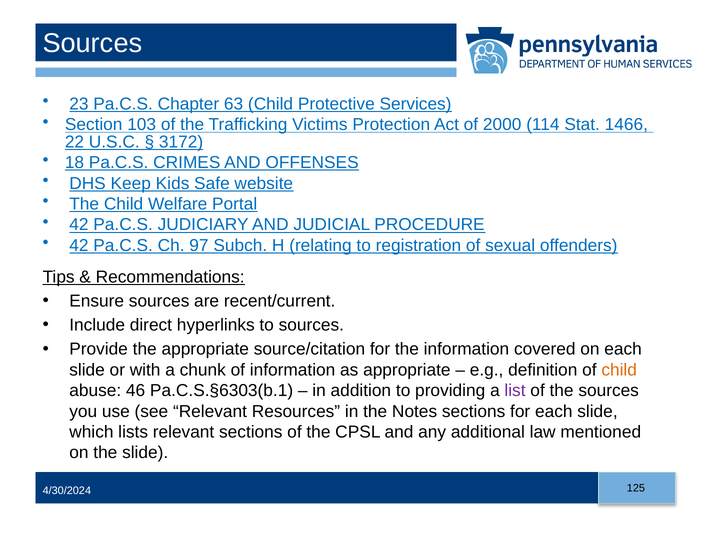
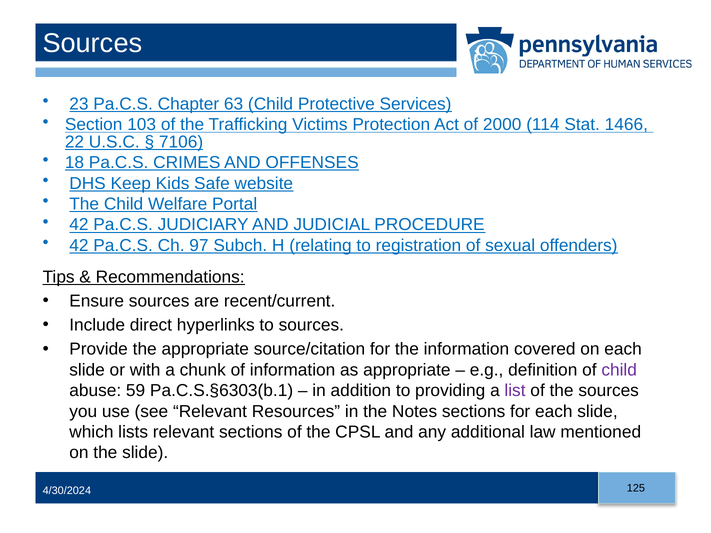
3172: 3172 -> 7106
child at (619, 370) colour: orange -> purple
46: 46 -> 59
